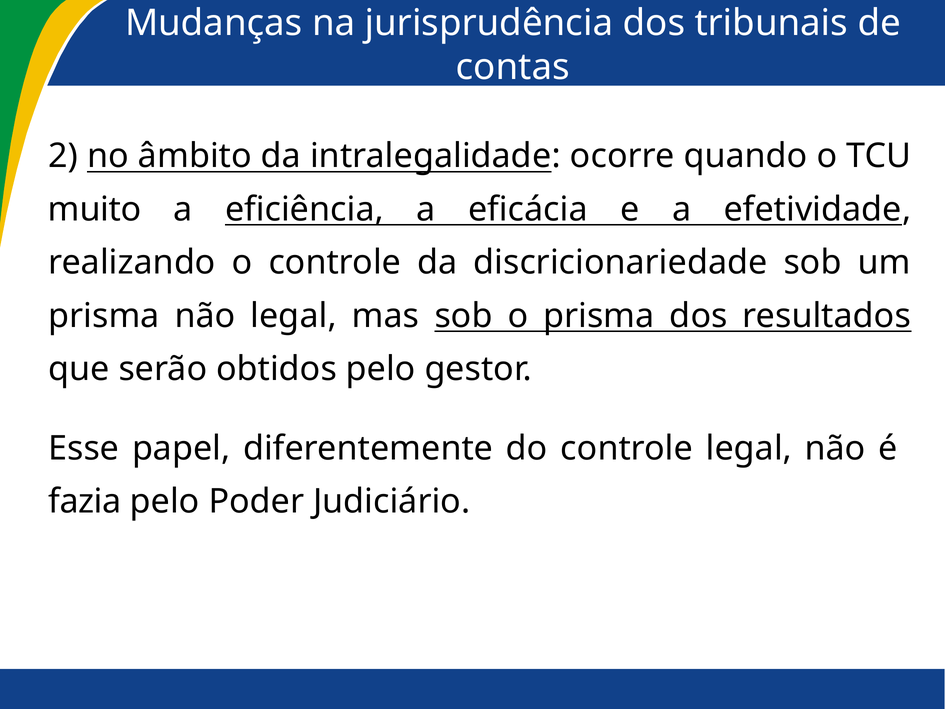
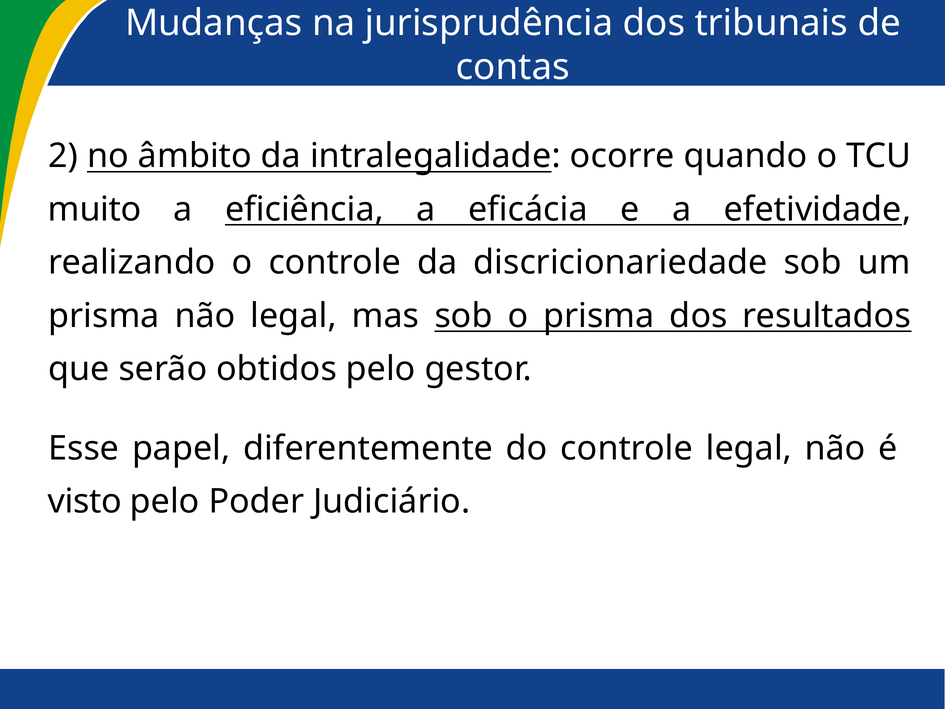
fazia: fazia -> visto
